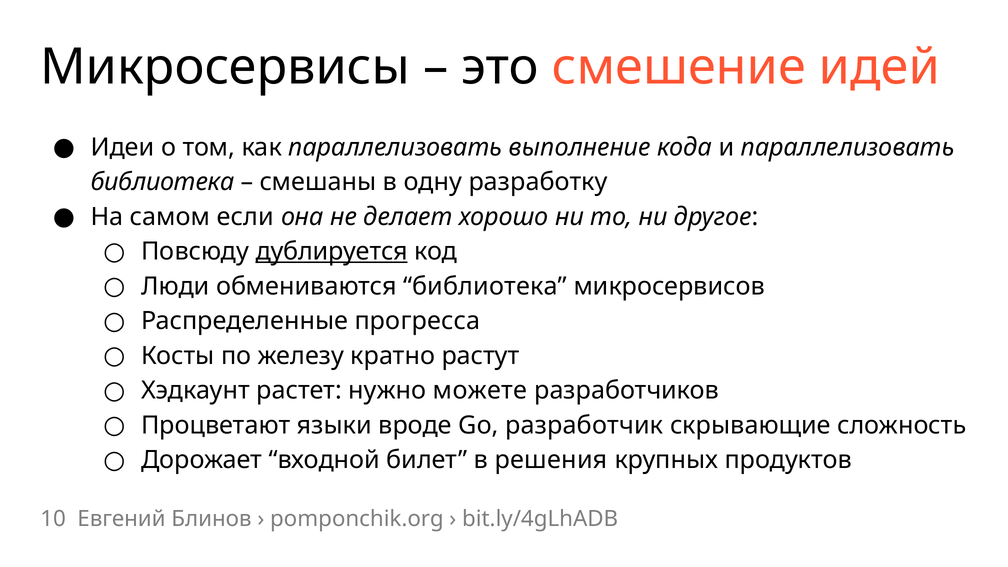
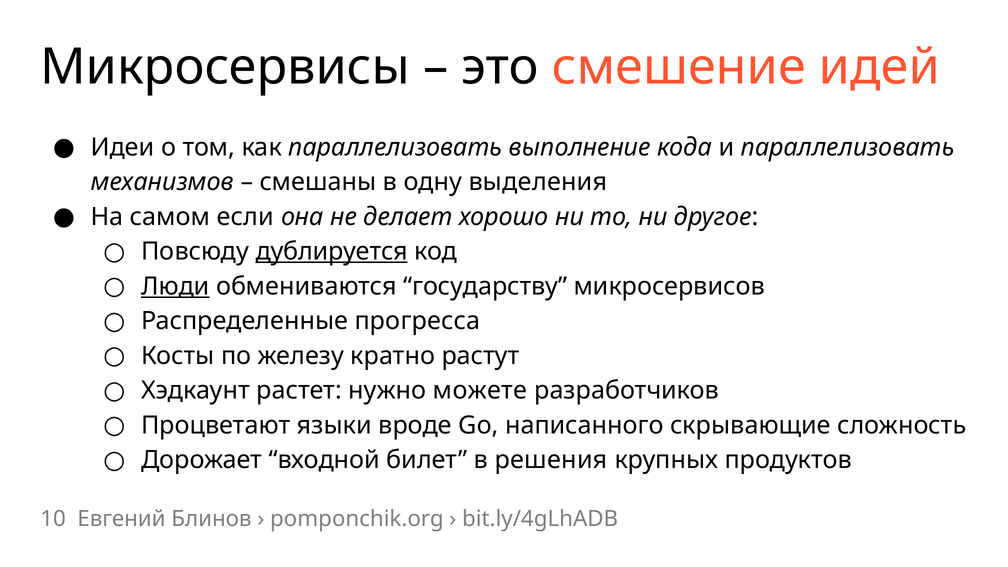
библиотека at (162, 182): библиотека -> механизмов
разработку: разработку -> выделения
Люди underline: none -> present
обмениваются библиотека: библиотека -> государству
разработчик: разработчик -> написанного
